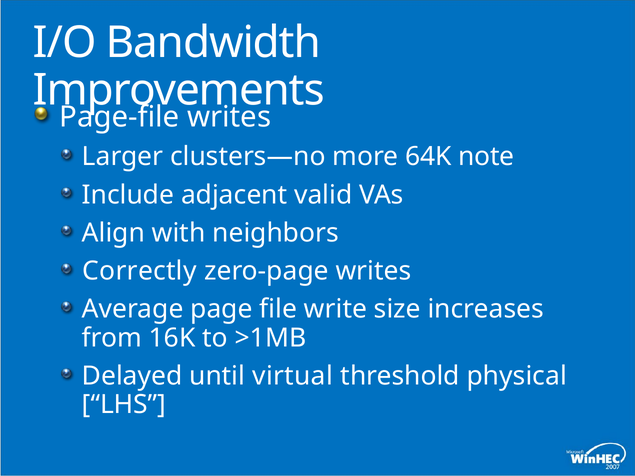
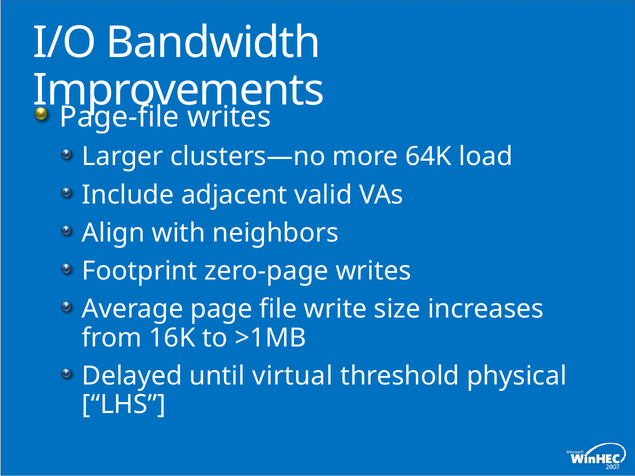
note: note -> load
Correctly: Correctly -> Footprint
